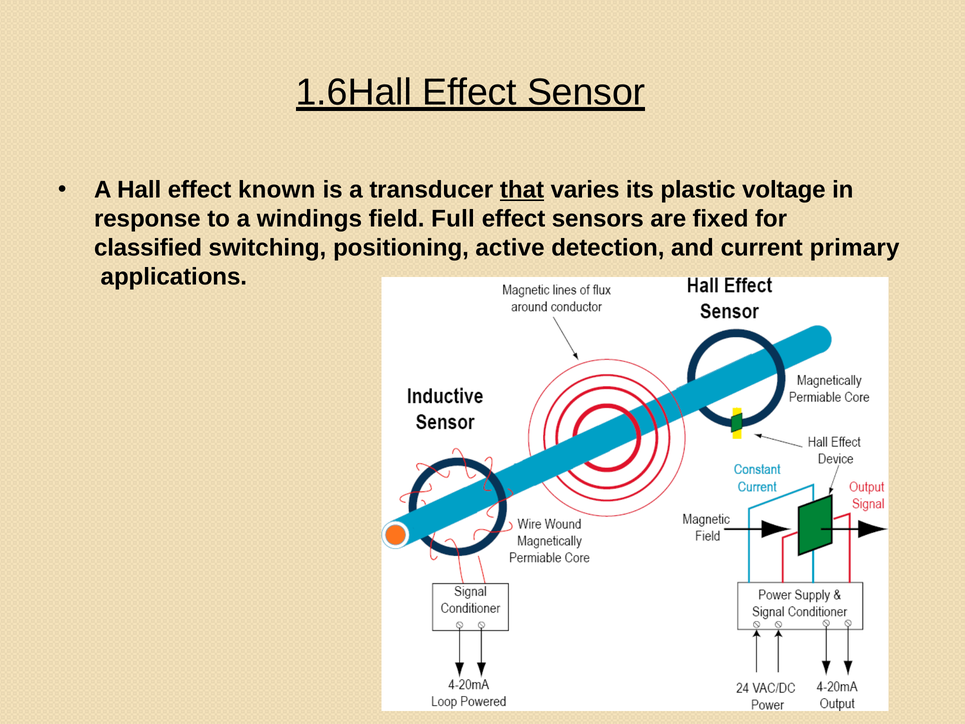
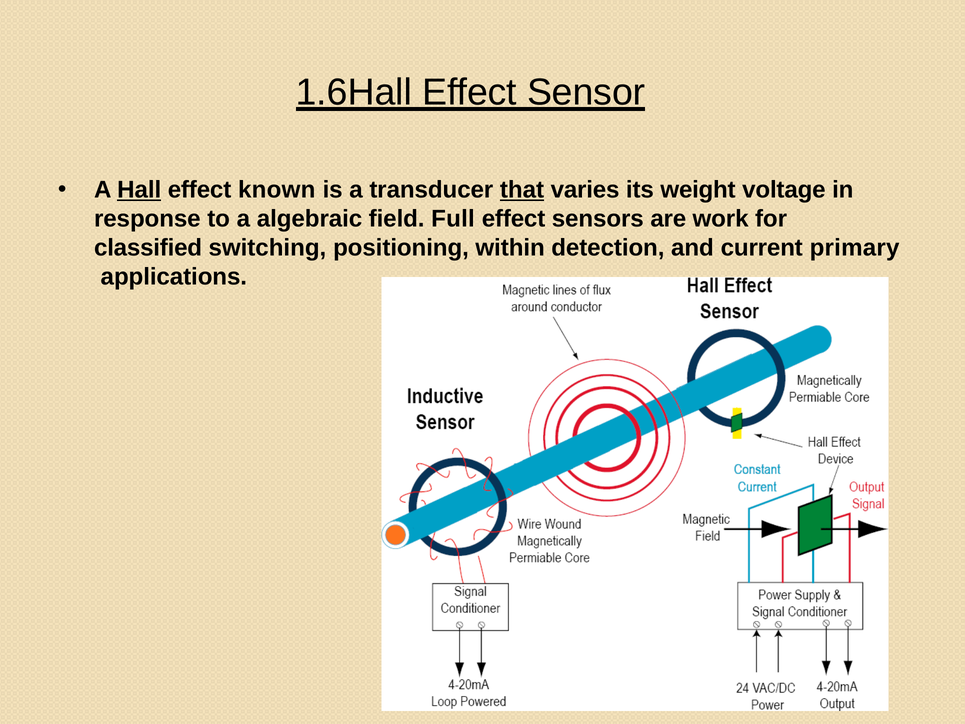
Hall underline: none -> present
plastic: plastic -> weight
windings: windings -> algebraic
fixed: fixed -> work
active: active -> within
